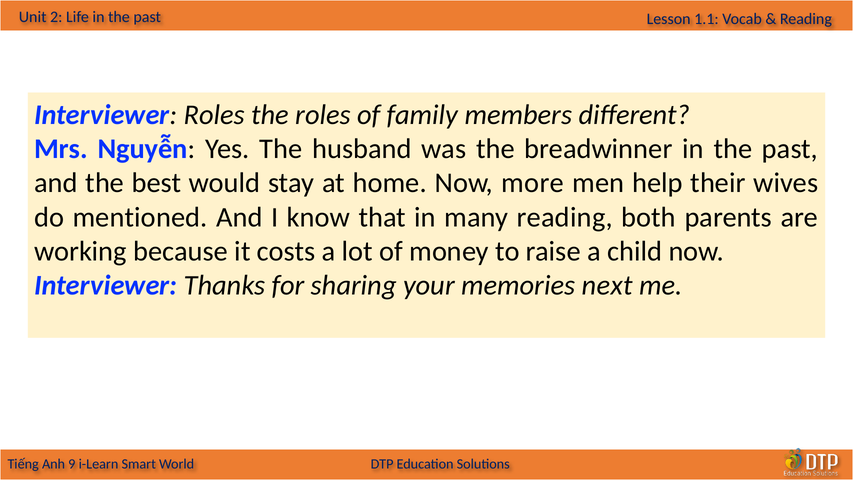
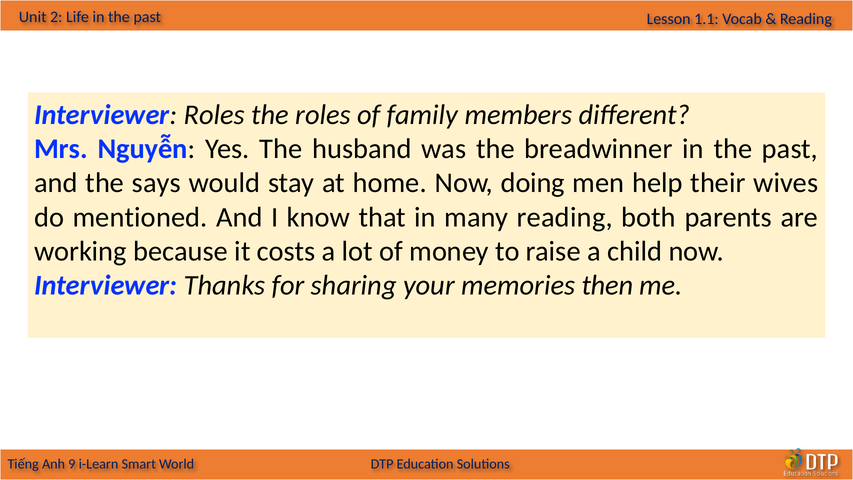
best: best -> says
more: more -> doing
next: next -> then
